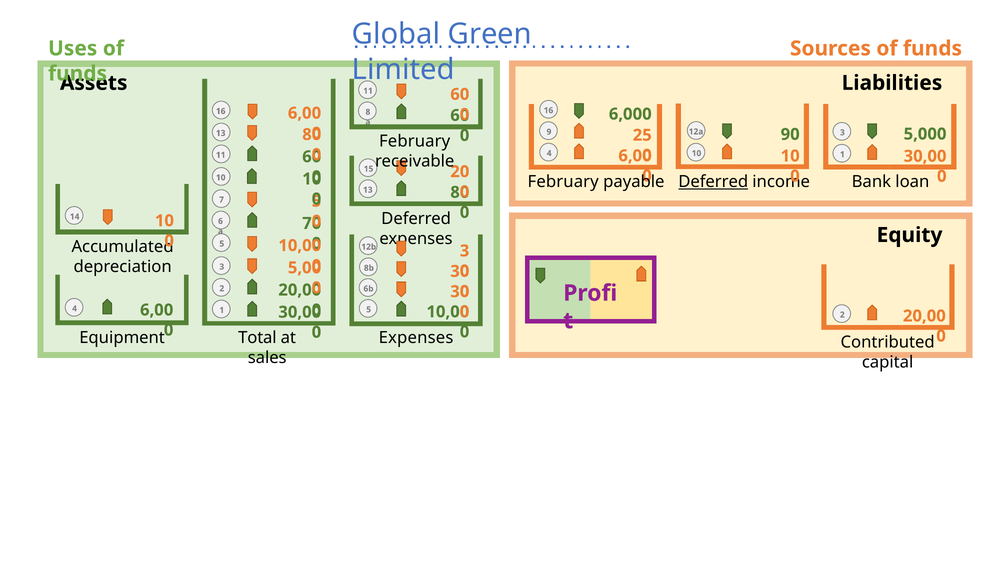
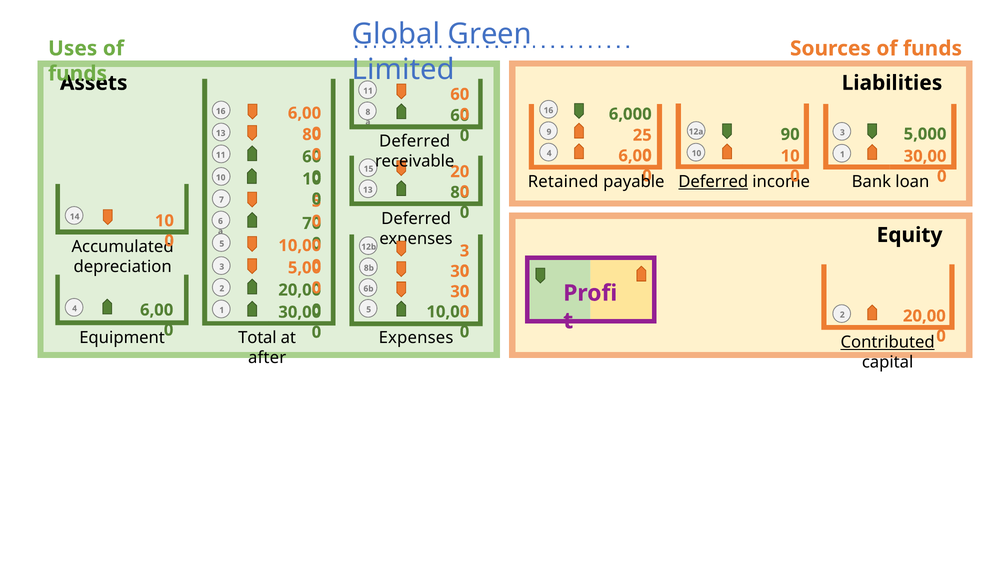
February at (415, 141): February -> Deferred
February at (563, 182): February -> Retained
Contributed underline: none -> present
sales: sales -> after
